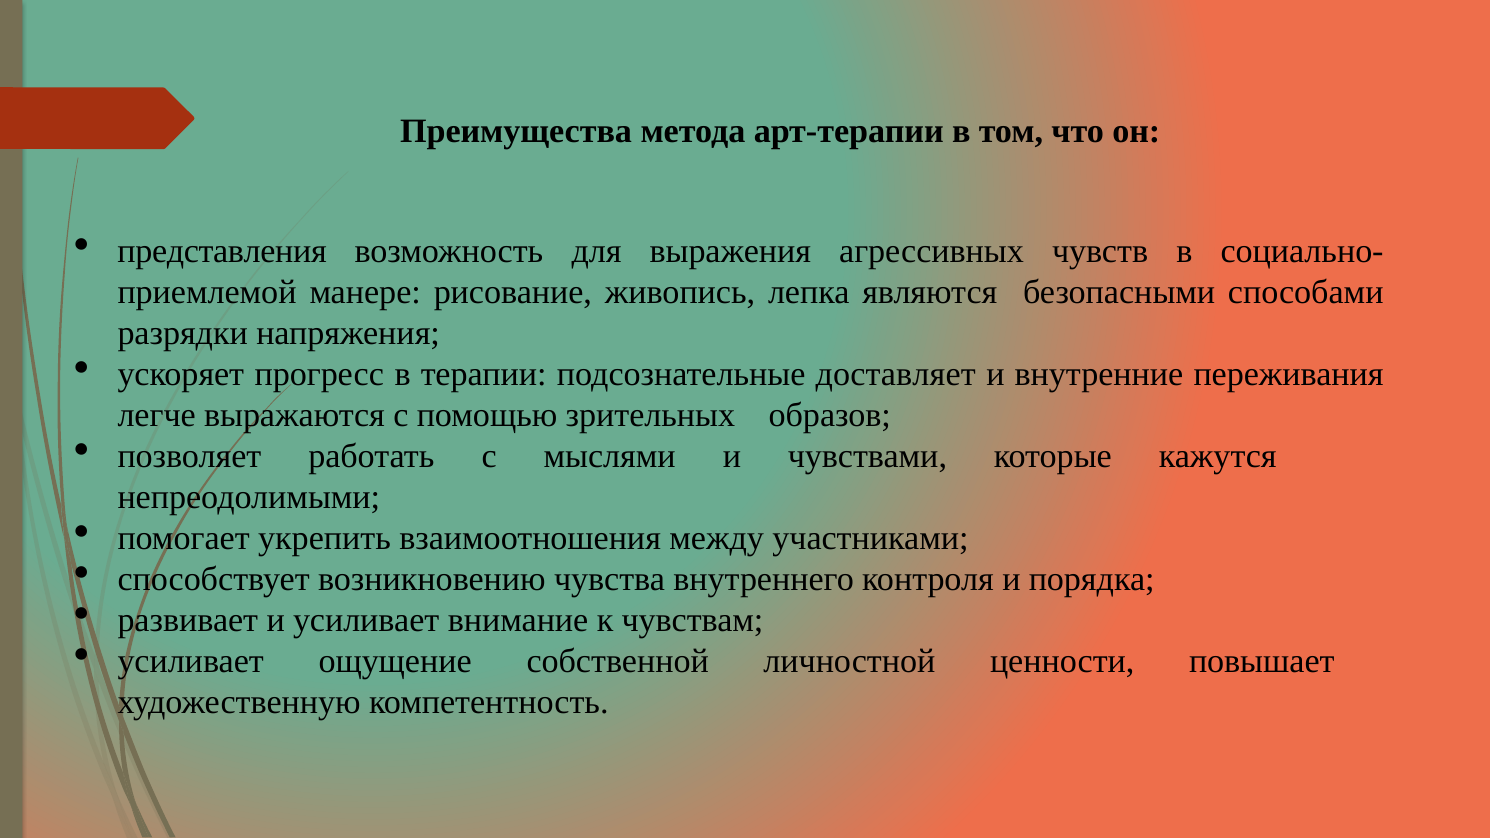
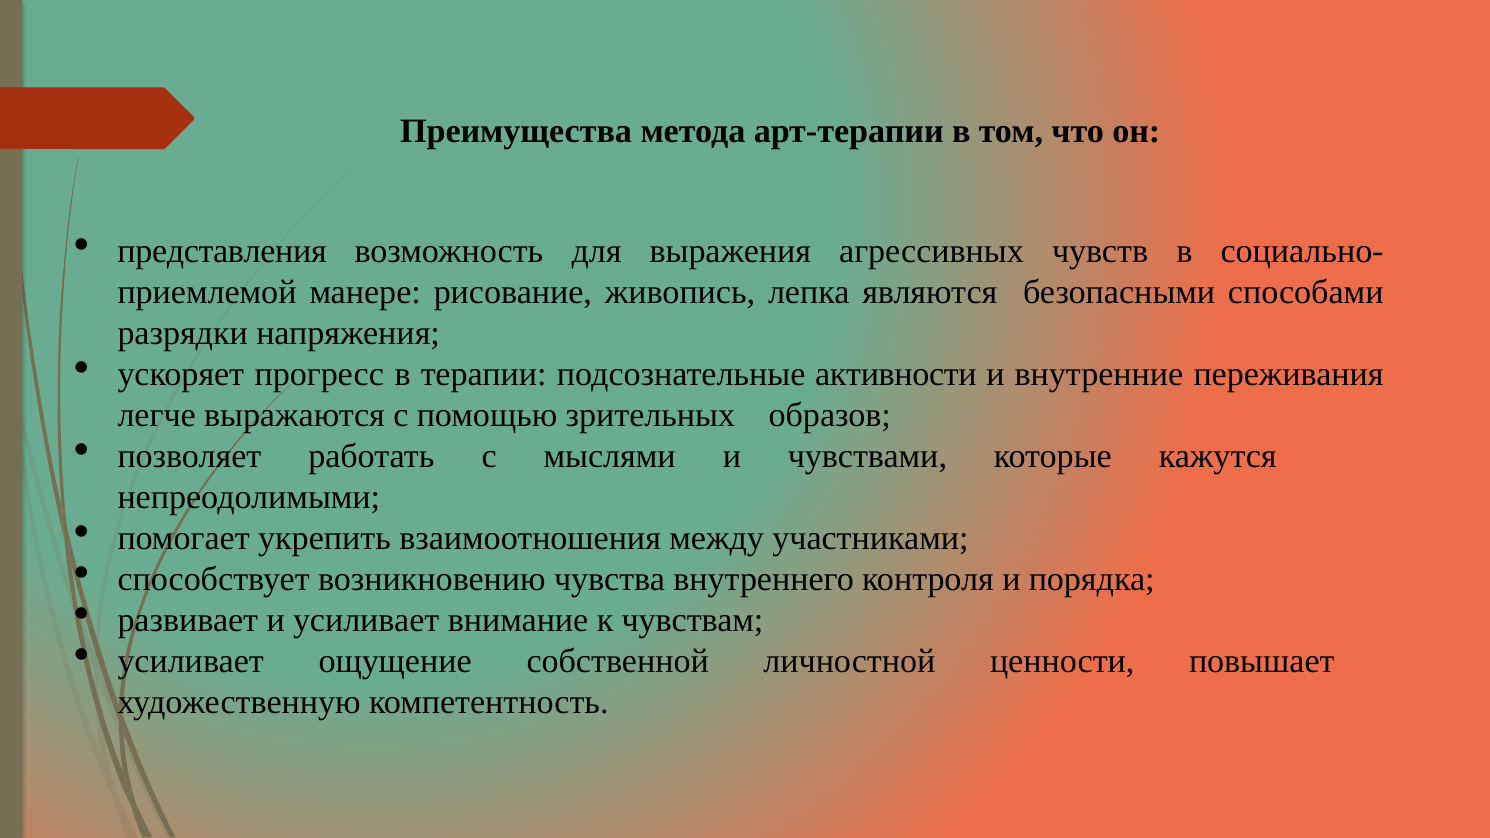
доставляет: доставляет -> активности
